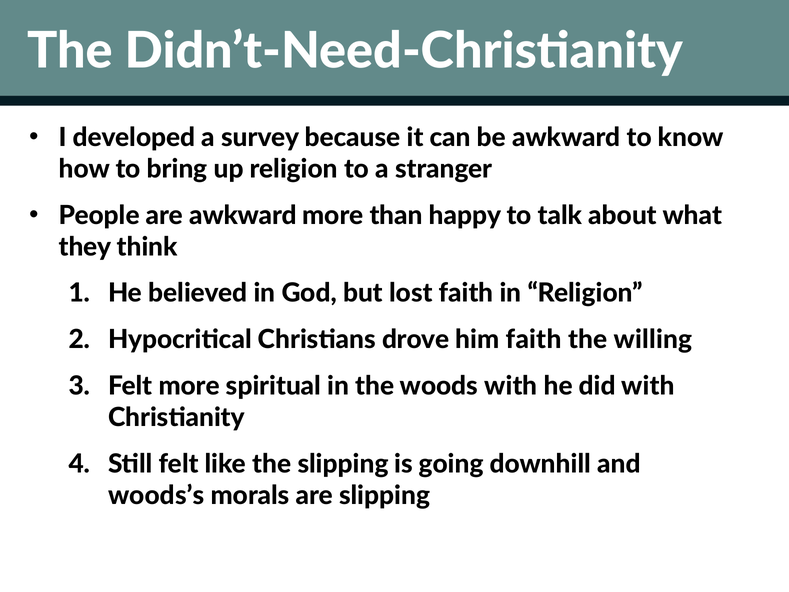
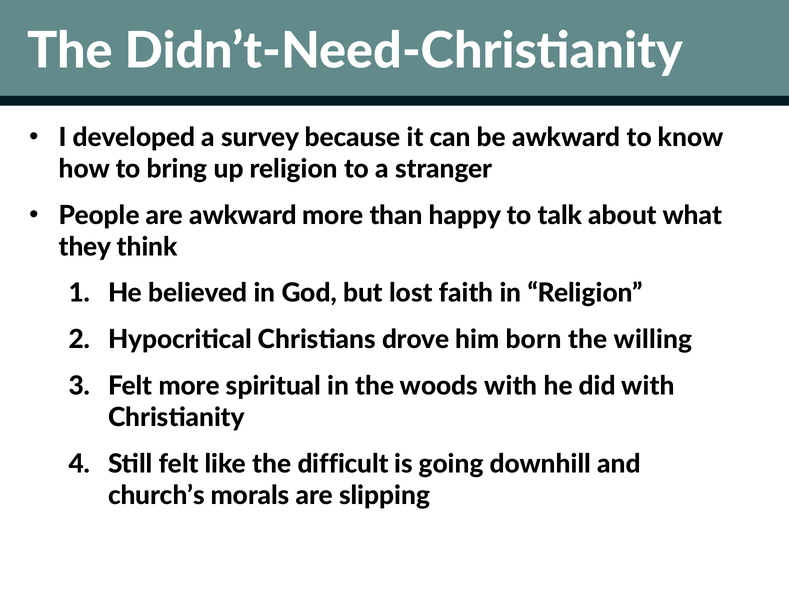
him faith: faith -> born
the slipping: slipping -> difficult
woods’s: woods’s -> church’s
